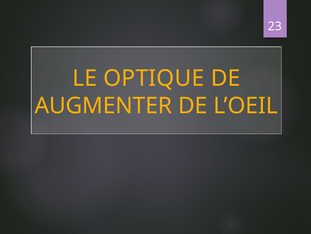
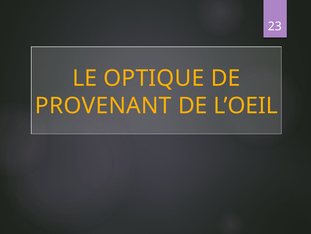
AUGMENTER: AUGMENTER -> PROVENANT
